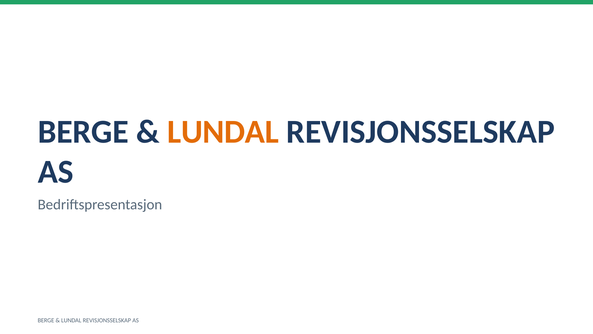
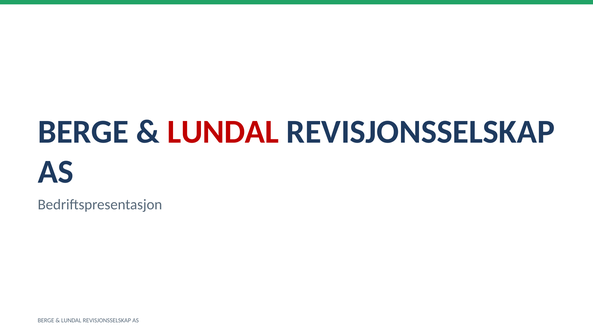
LUNDAL at (223, 132) colour: orange -> red
